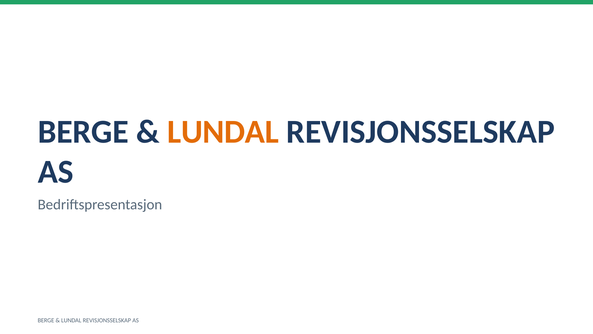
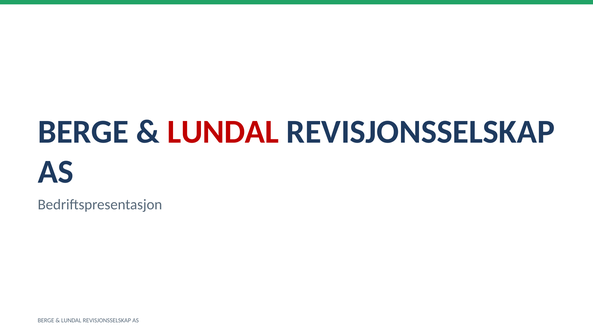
LUNDAL at (223, 132) colour: orange -> red
